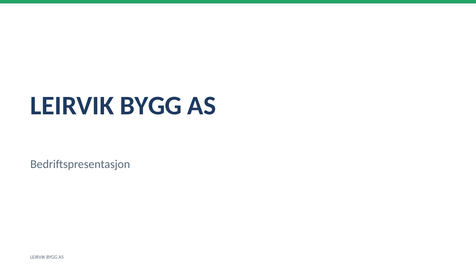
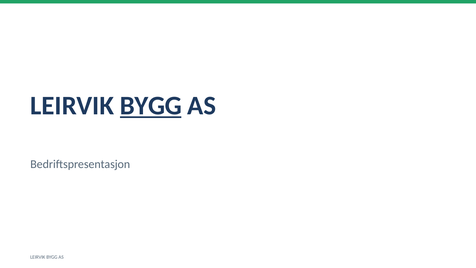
BYGG at (151, 106) underline: none -> present
